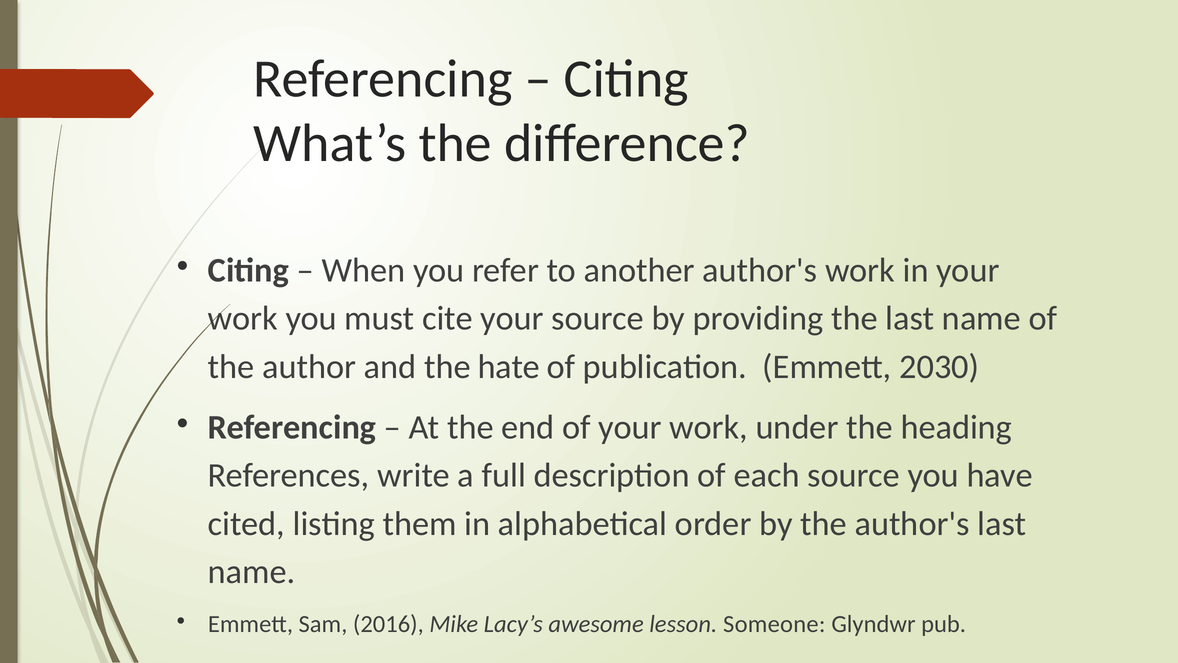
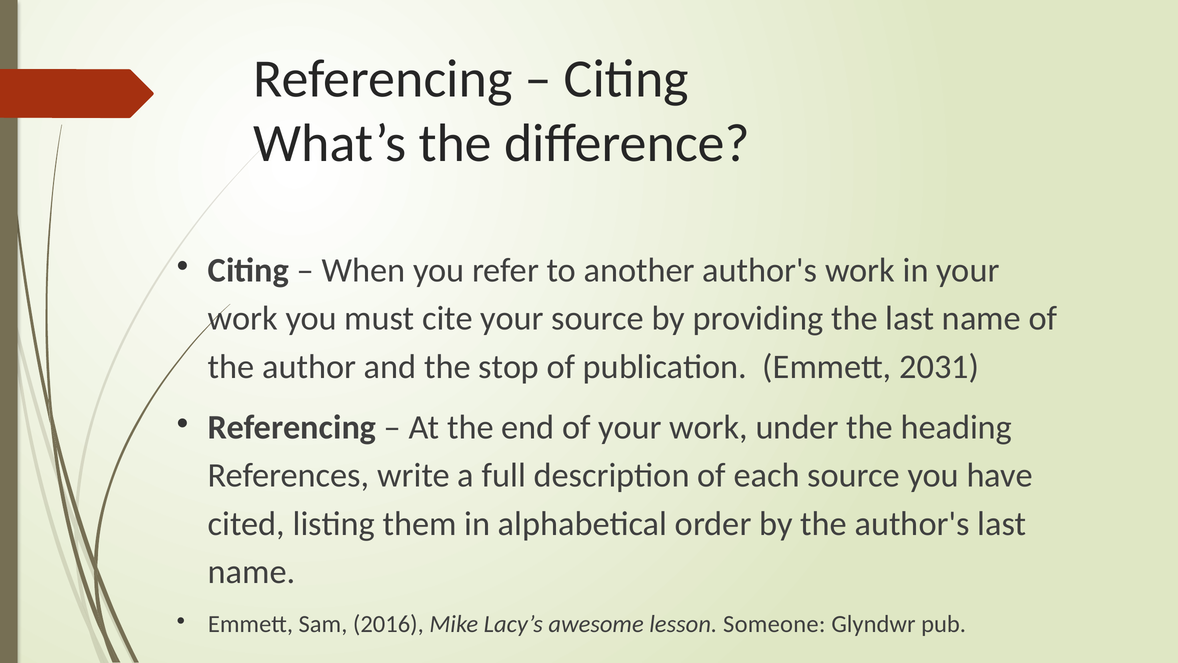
hate: hate -> stop
2030: 2030 -> 2031
